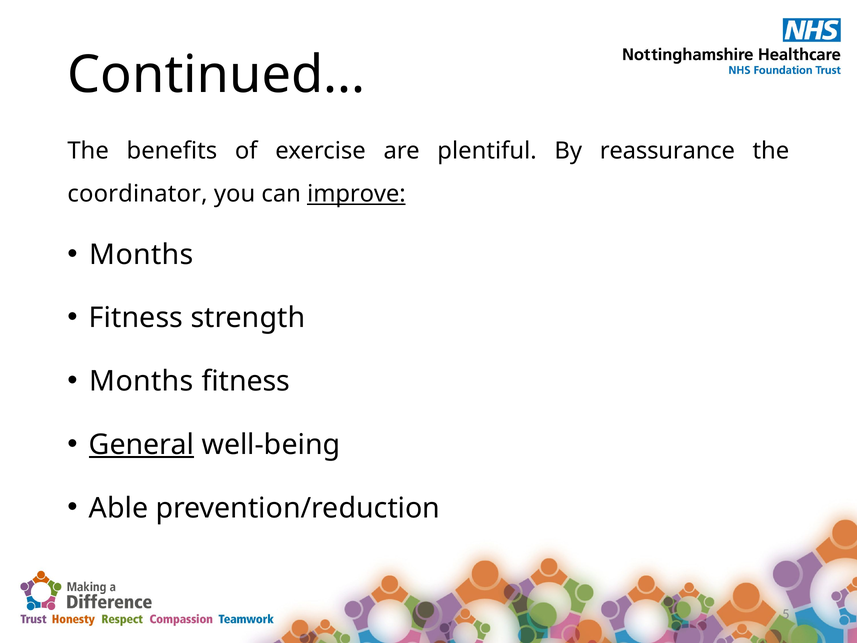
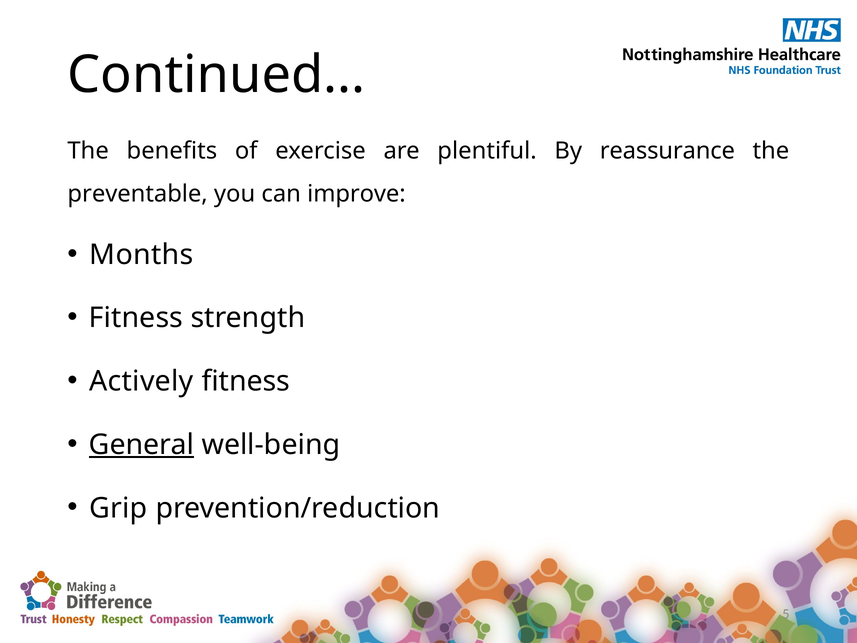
coordinator: coordinator -> preventable
improve underline: present -> none
Months at (141, 381): Months -> Actively
Able: Able -> Grip
